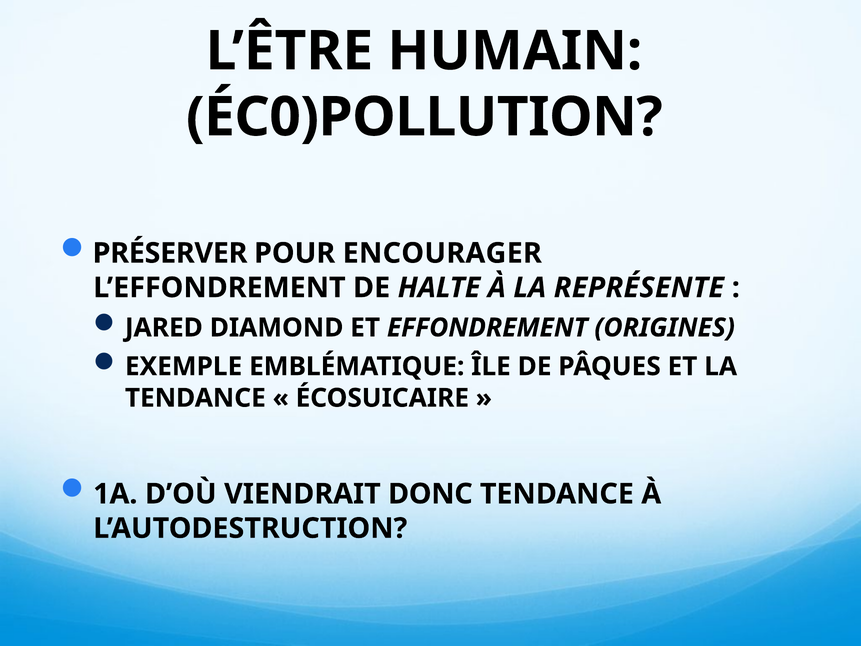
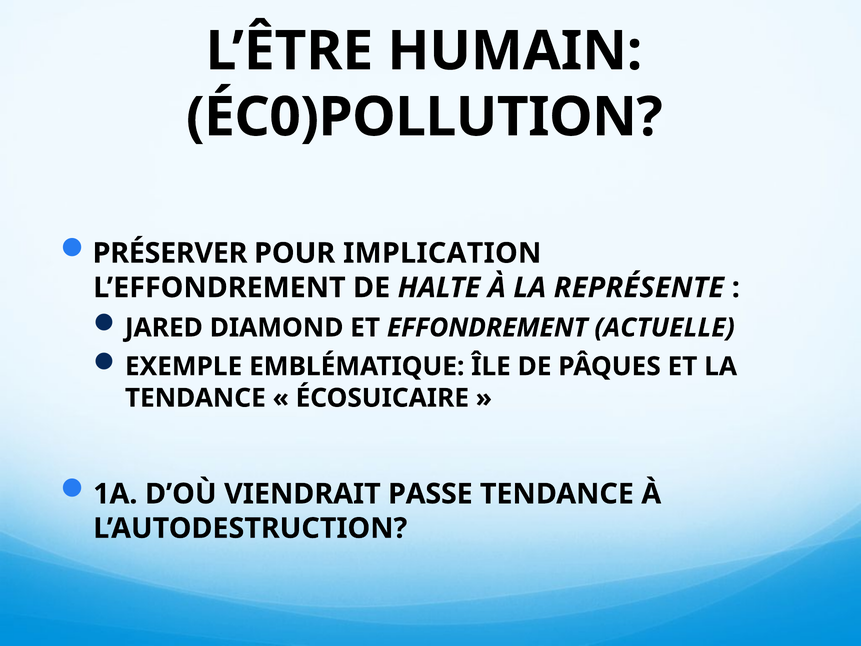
ENCOURAGER: ENCOURAGER -> IMPLICATION
ORIGINES: ORIGINES -> ACTUELLE
DONC: DONC -> PASSE
